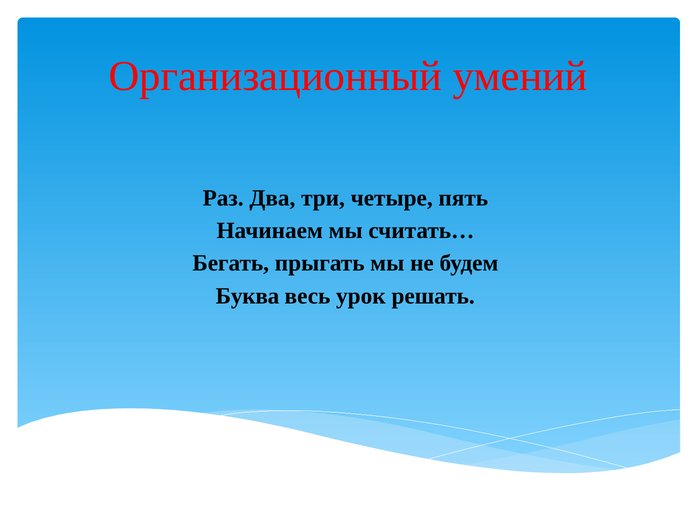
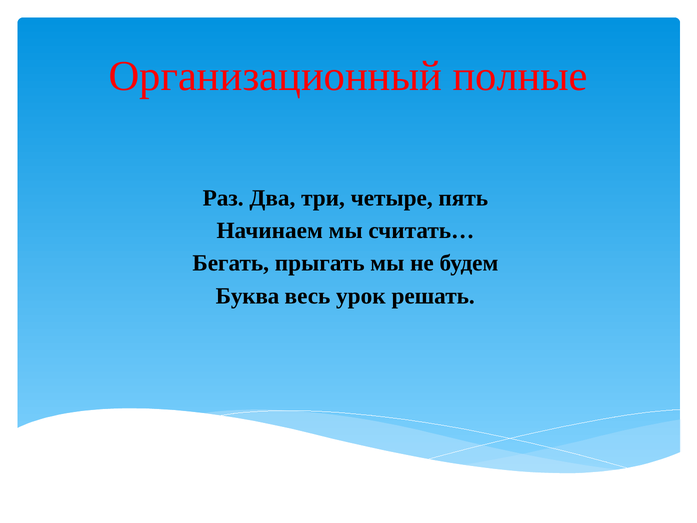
умений: умений -> полные
